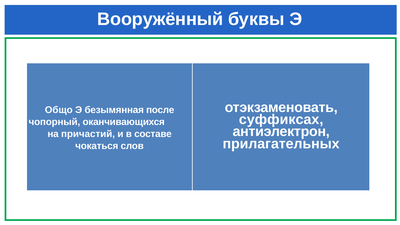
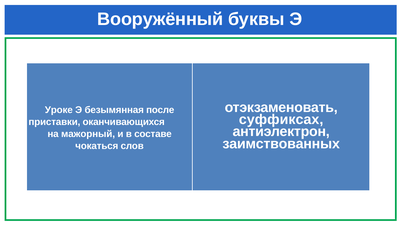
Общо: Общо -> Уроке
чопорный: чопорный -> приставки
причастий: причастий -> мажорный
прилагательных: прилагательных -> заимствованных
